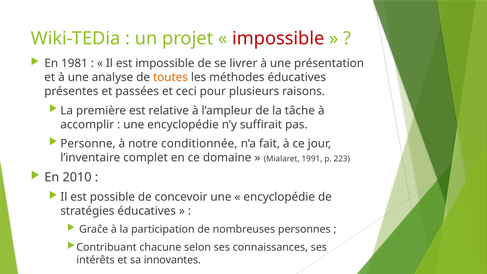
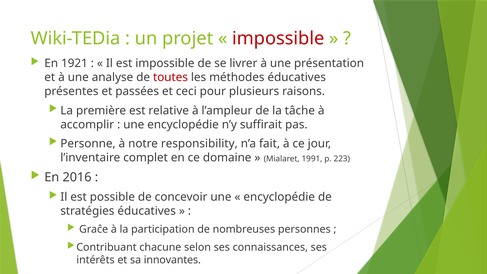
1981: 1981 -> 1921
toutes colour: orange -> red
conditionnée: conditionnée -> responsibility
2010: 2010 -> 2016
